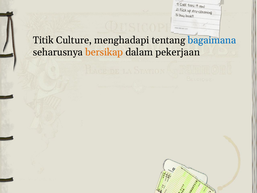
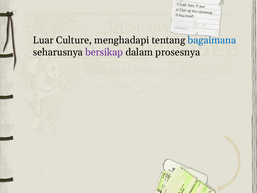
Titik: Titik -> Luar
bersikap colour: orange -> purple
pekerjaan: pekerjaan -> prosesnya
